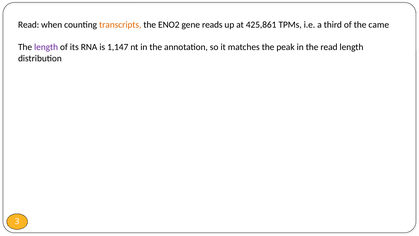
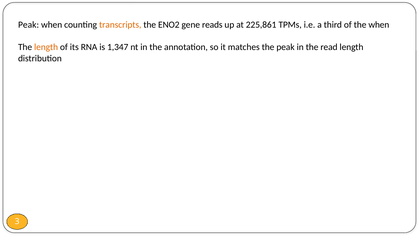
Read at (29, 25): Read -> Peak
425,861: 425,861 -> 225,861
the came: came -> when
length at (46, 47) colour: purple -> orange
1,147: 1,147 -> 1,347
